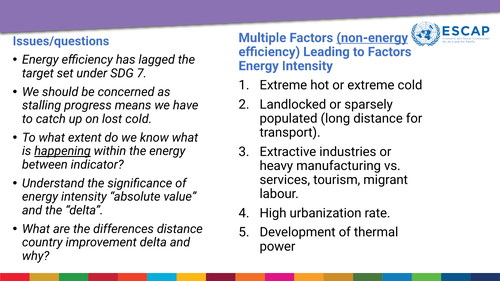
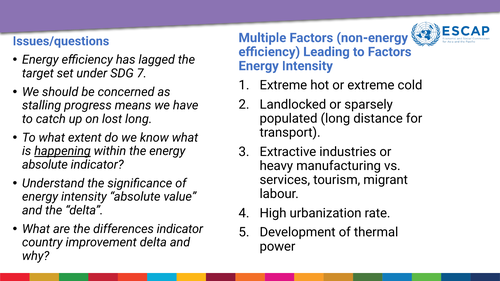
non-energy underline: present -> none
lost cold: cold -> long
between at (45, 165): between -> absolute
differences distance: distance -> indicator
